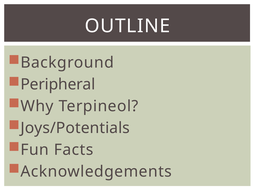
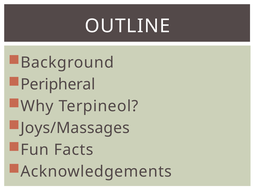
Joys/Potentials: Joys/Potentials -> Joys/Massages
